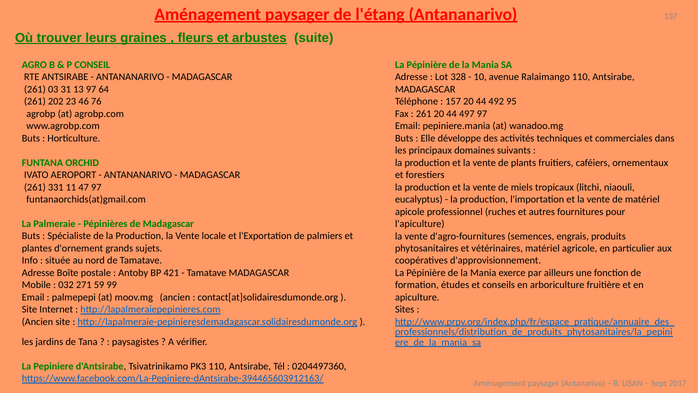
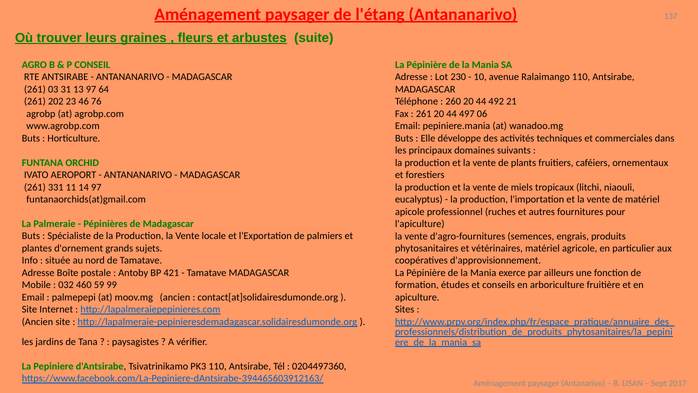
328: 328 -> 230
157: 157 -> 260
95: 95 -> 21
497 97: 97 -> 06
47: 47 -> 14
271: 271 -> 460
